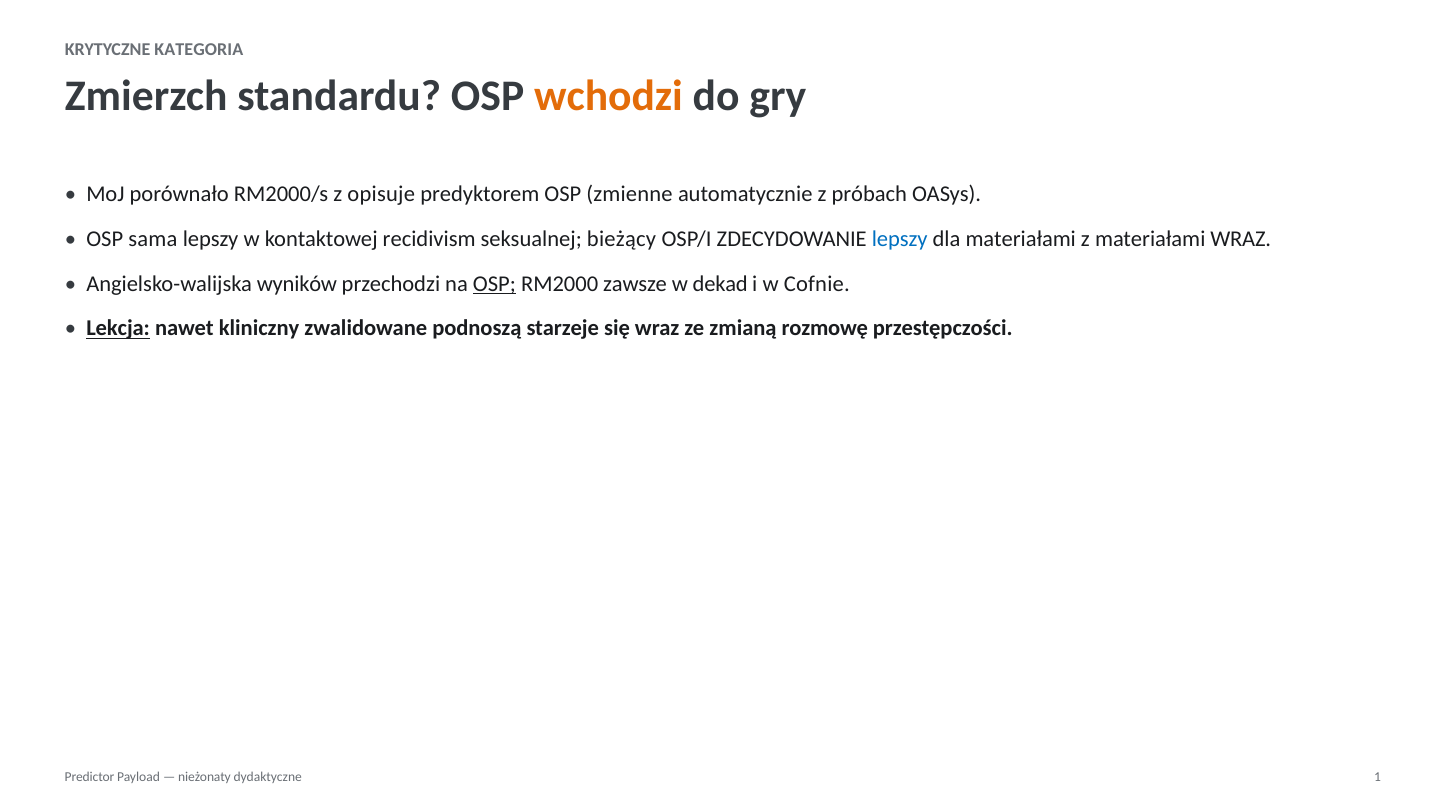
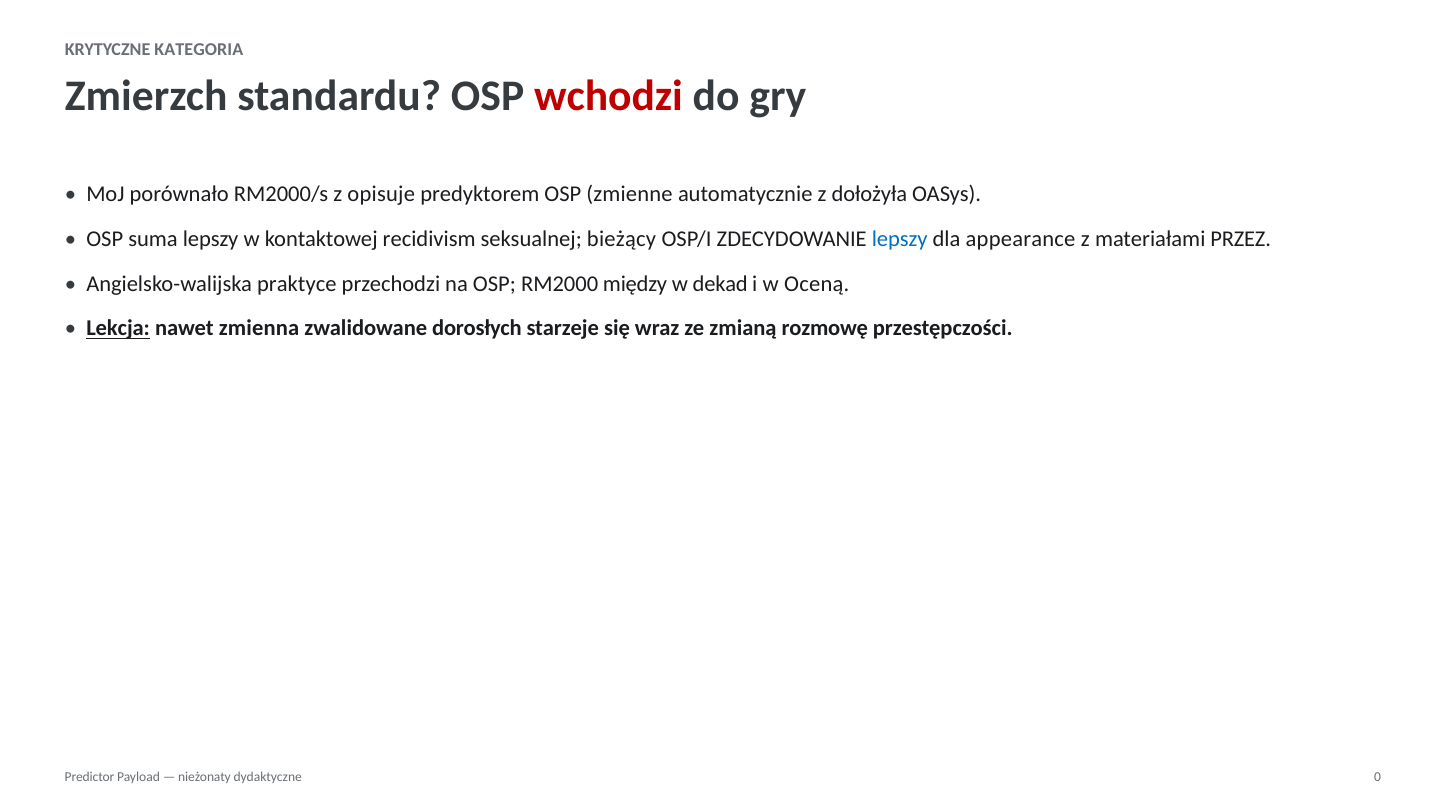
wchodzi colour: orange -> red
próbach: próbach -> dołożyła
sama: sama -> suma
dla materiałami: materiałami -> appearance
materiałami WRAZ: WRAZ -> PRZEZ
wyników: wyników -> praktyce
OSP at (494, 284) underline: present -> none
zawsze: zawsze -> między
Cofnie: Cofnie -> Oceną
kliniczny: kliniczny -> zmienna
podnoszą: podnoszą -> dorosłych
1: 1 -> 0
